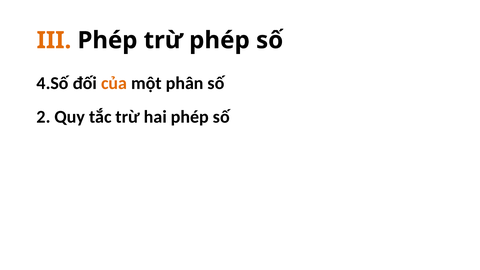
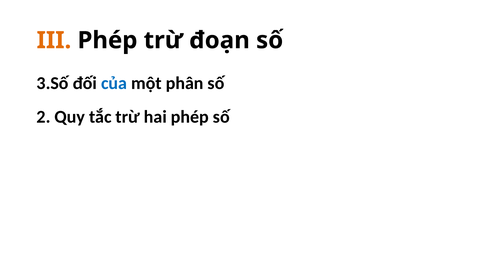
trừ phép: phép -> đoạn
4.Số: 4.Số -> 3.Số
của colour: orange -> blue
